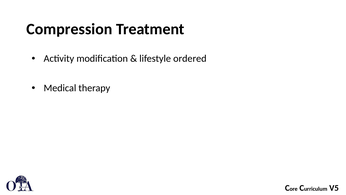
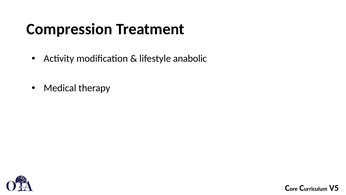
ordered: ordered -> anabolic
